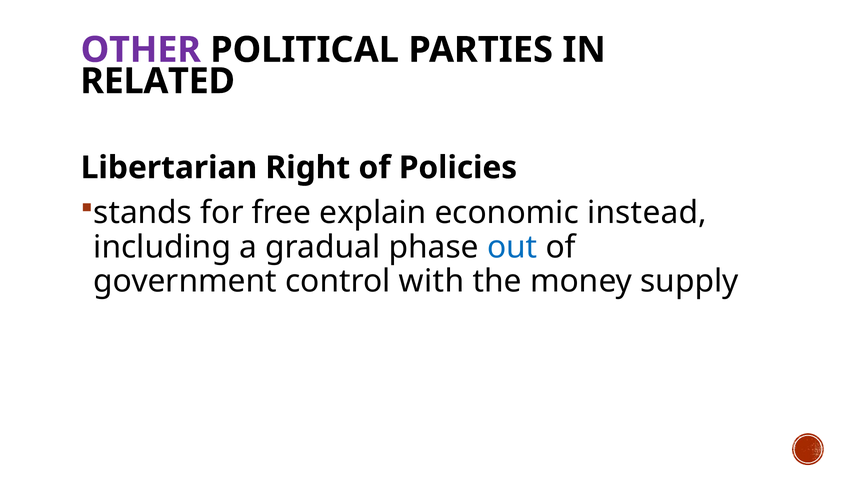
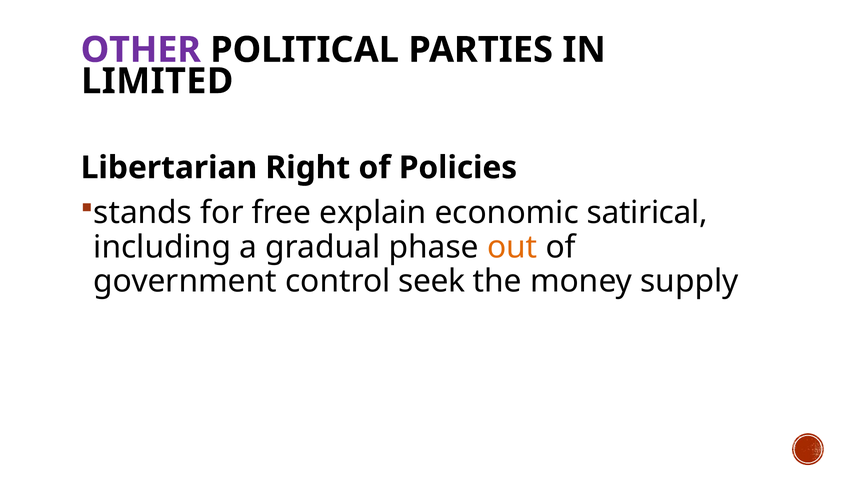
RELATED: RELATED -> LIMITED
instead: instead -> satirical
out colour: blue -> orange
with: with -> seek
